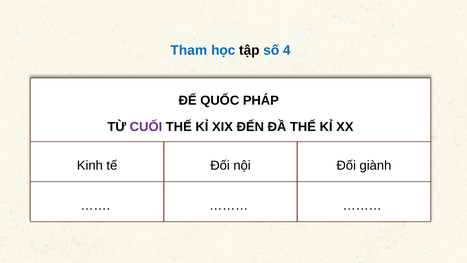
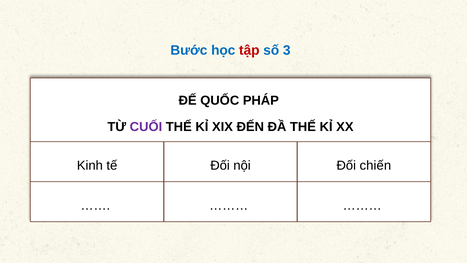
Tham: Tham -> Bước
tập colour: black -> red
4: 4 -> 3
giành: giành -> chiến
